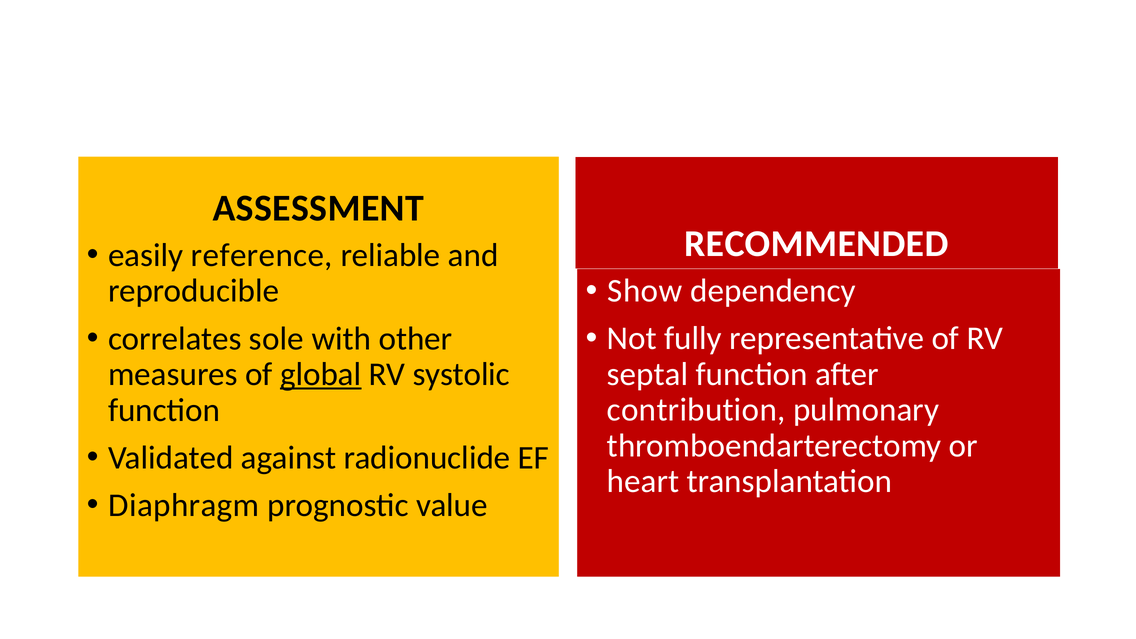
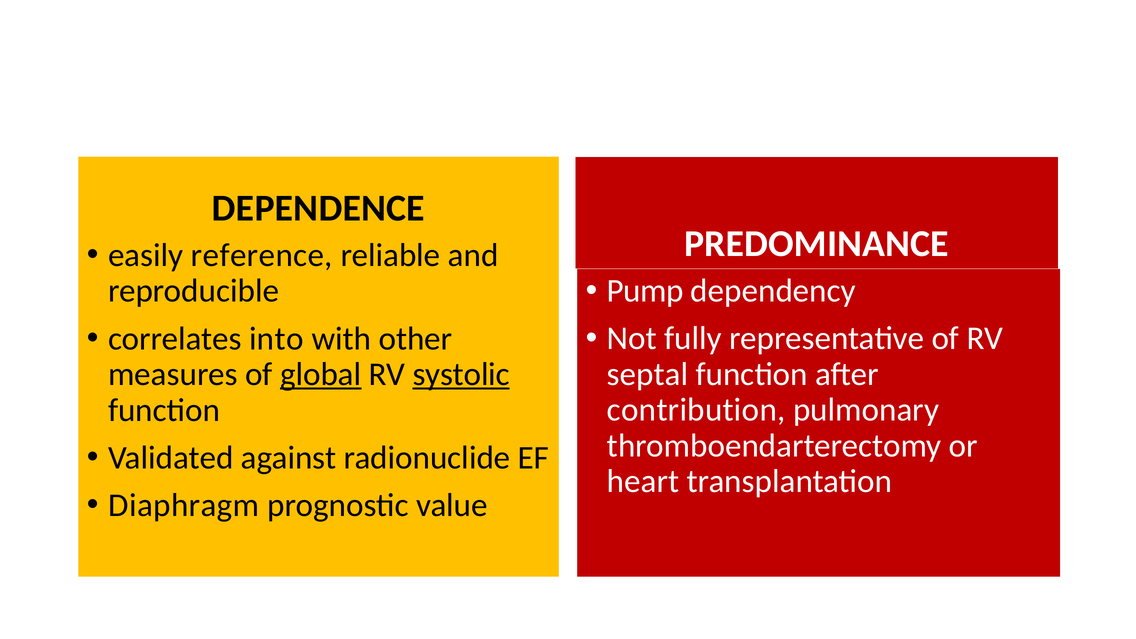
ASSESSMENT: ASSESSMENT -> DEPENDENCE
RECOMMENDED: RECOMMENDED -> PREDOMINANCE
Show: Show -> Pump
sole: sole -> into
systolic underline: none -> present
